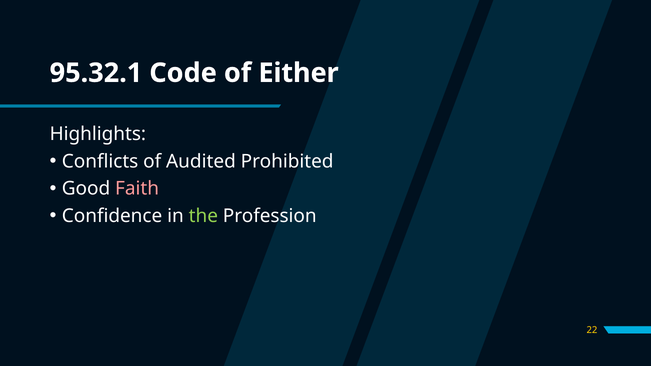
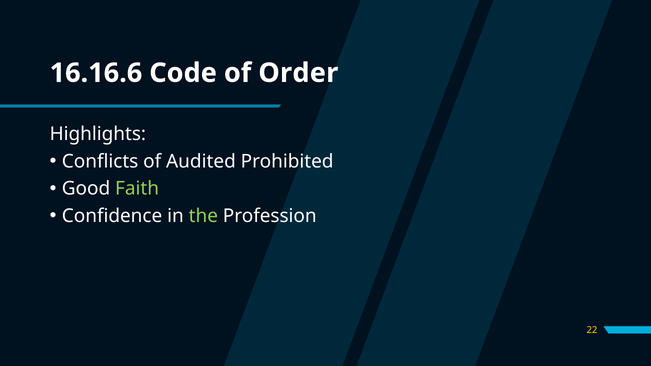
95.32.1: 95.32.1 -> 16.16.6
Either: Either -> Order
Faith colour: pink -> light green
